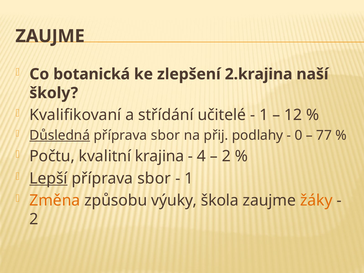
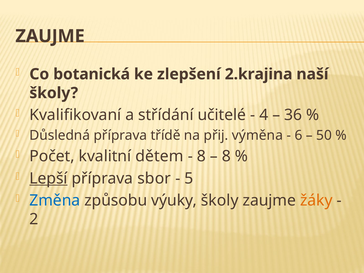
1 at (264, 115): 1 -> 4
12: 12 -> 36
Důsledná underline: present -> none
sbor at (165, 135): sbor -> třídě
podlahy: podlahy -> výměna
0: 0 -> 6
77: 77 -> 50
Počtu: Počtu -> Počet
krajina: krajina -> dětem
4 at (201, 156): 4 -> 8
2 at (226, 156): 2 -> 8
1 at (189, 178): 1 -> 5
Změna colour: orange -> blue
výuky škola: škola -> školy
